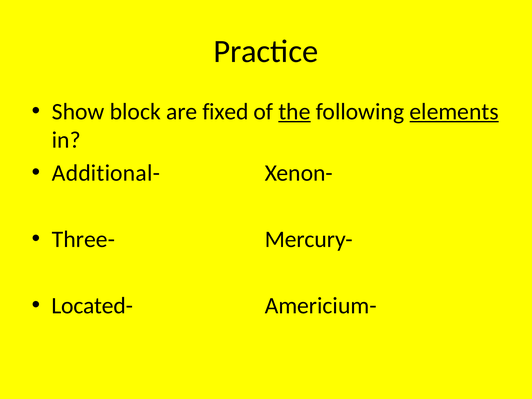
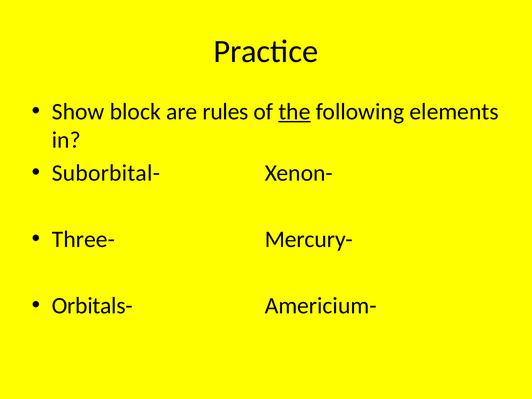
fixed: fixed -> rules
elements underline: present -> none
Additional-: Additional- -> Suborbital-
Located-: Located- -> Orbitals-
